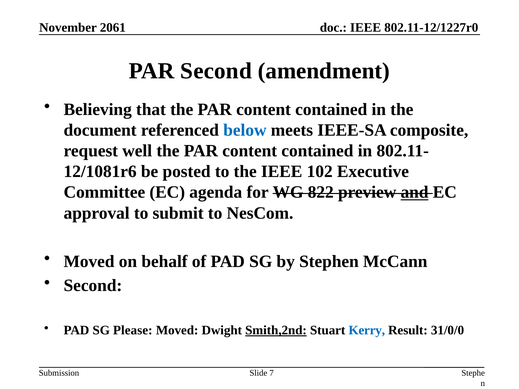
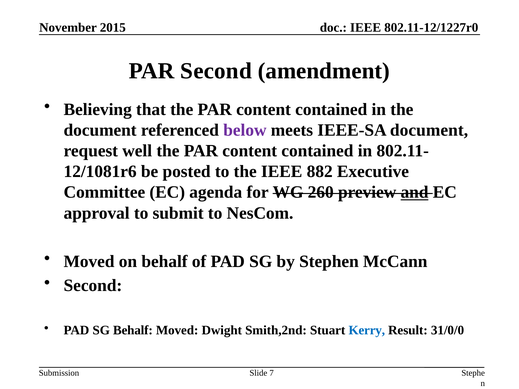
2061: 2061 -> 2015
below colour: blue -> purple
IEEE-SA composite: composite -> document
102: 102 -> 882
822: 822 -> 260
SG Please: Please -> Behalf
Smith,2nd underline: present -> none
